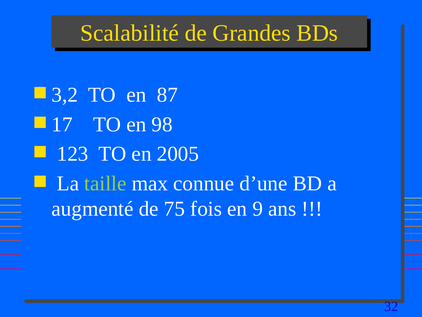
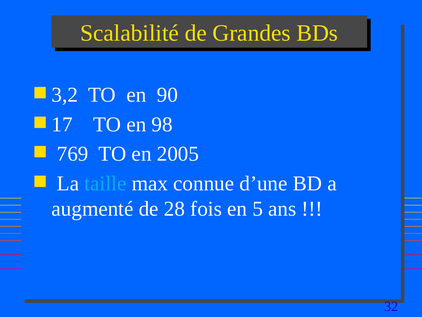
87: 87 -> 90
123: 123 -> 769
taille colour: light green -> light blue
75: 75 -> 28
9: 9 -> 5
